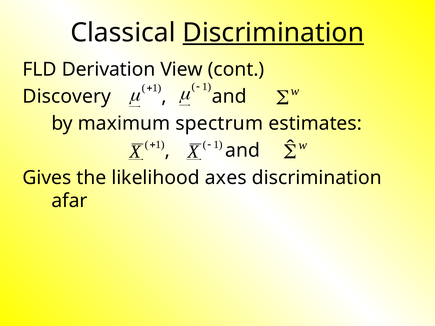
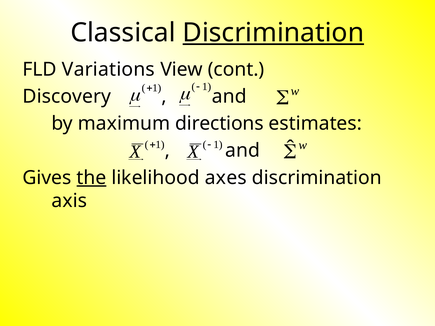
Derivation: Derivation -> Variations
spectrum: spectrum -> directions
the underline: none -> present
afar: afar -> axis
